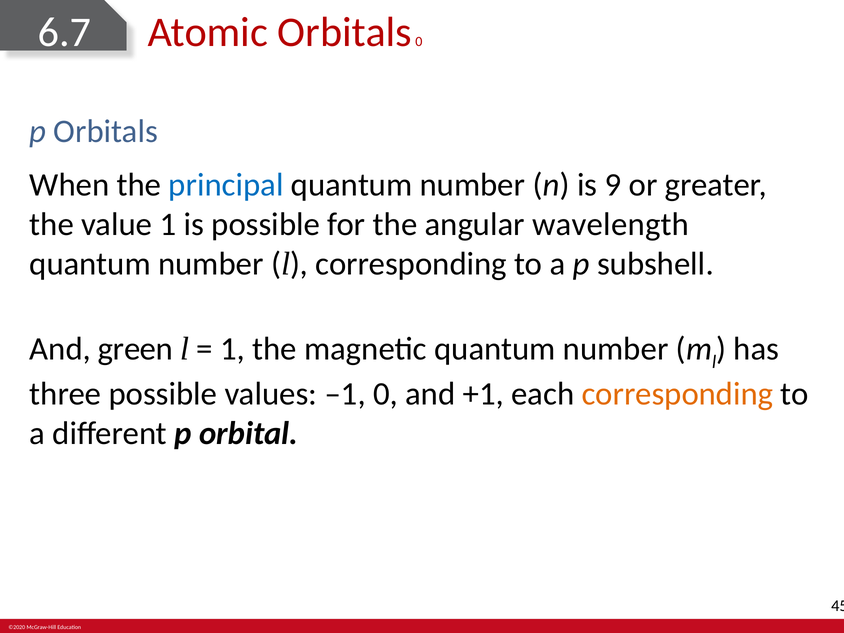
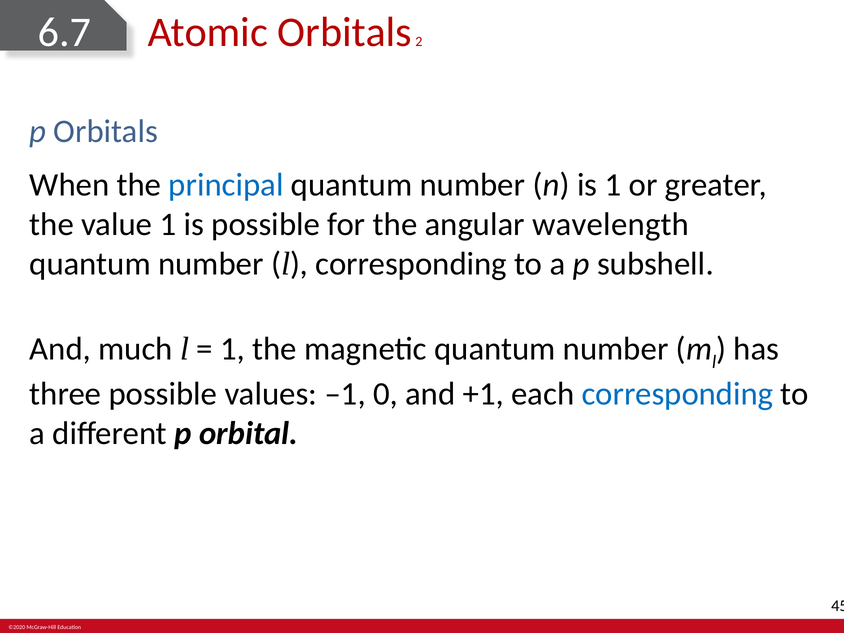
Orbitals 0: 0 -> 2
is 9: 9 -> 1
green: green -> much
corresponding at (677, 394) colour: orange -> blue
